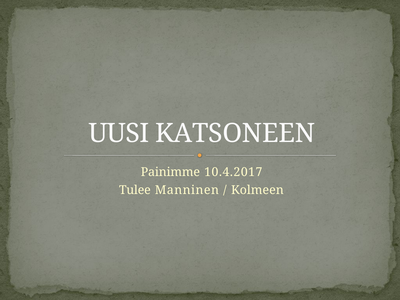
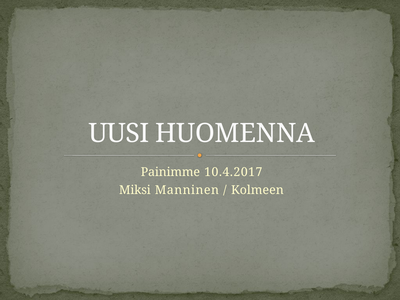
KATSONEEN: KATSONEEN -> HUOMENNA
Tulee: Tulee -> Miksi
